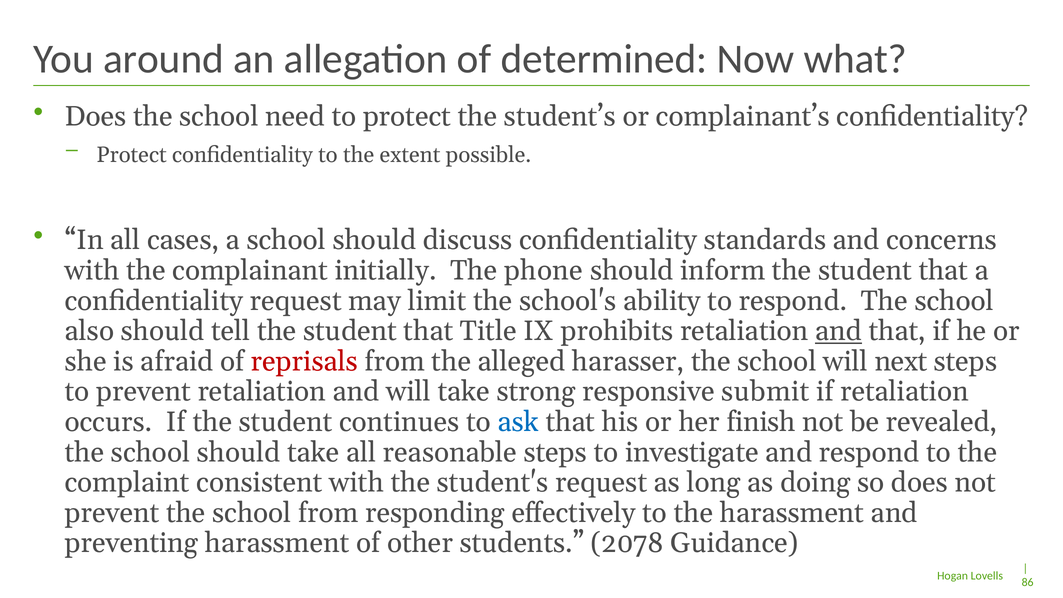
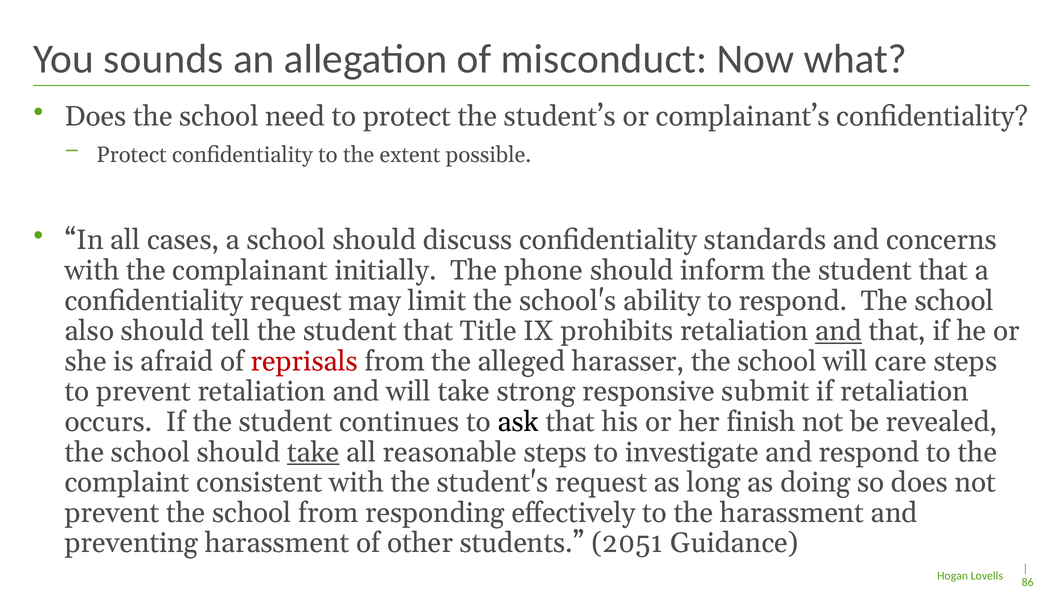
around: around -> sounds
determined: determined -> misconduct
next: next -> care
ask colour: blue -> black
take at (313, 452) underline: none -> present
2078: 2078 -> 2051
